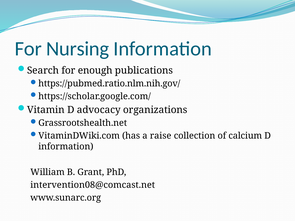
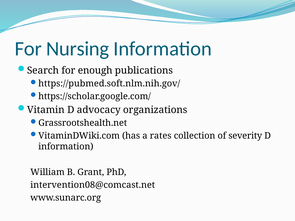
https://pubmed.ratio.nlm.nih.gov/: https://pubmed.ratio.nlm.nih.gov/ -> https://pubmed.soft.nlm.nih.gov/
raise: raise -> rates
calcium: calcium -> severity
